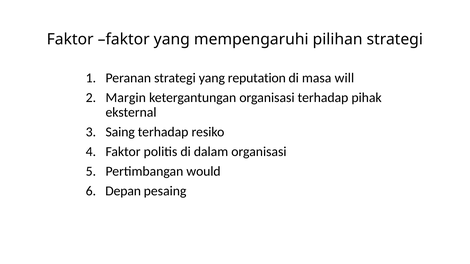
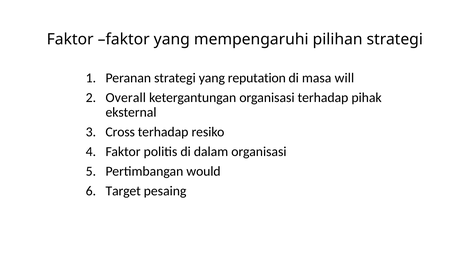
Margin: Margin -> Overall
Saing: Saing -> Cross
Depan: Depan -> Target
